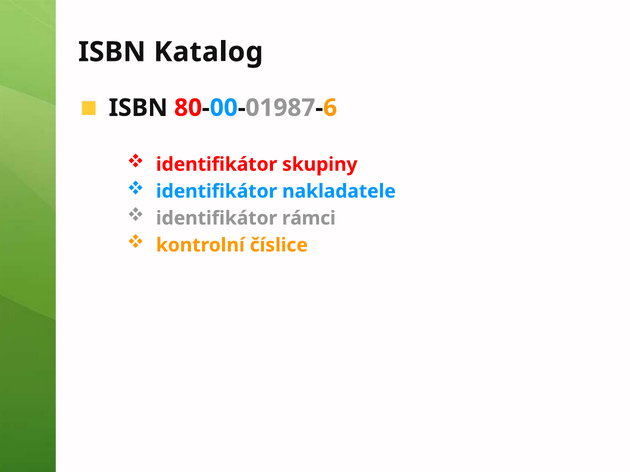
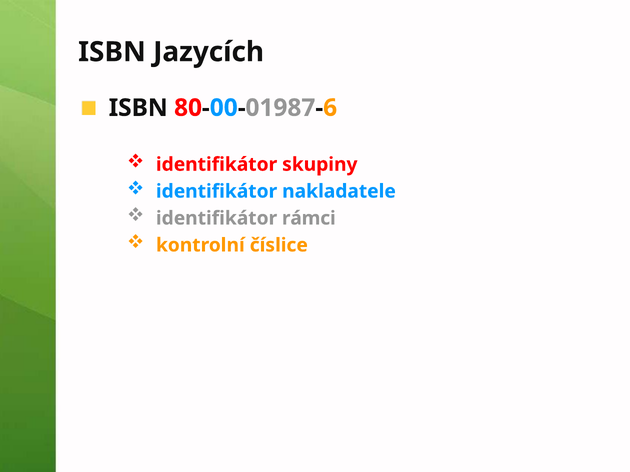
Katalog: Katalog -> Jazycích
